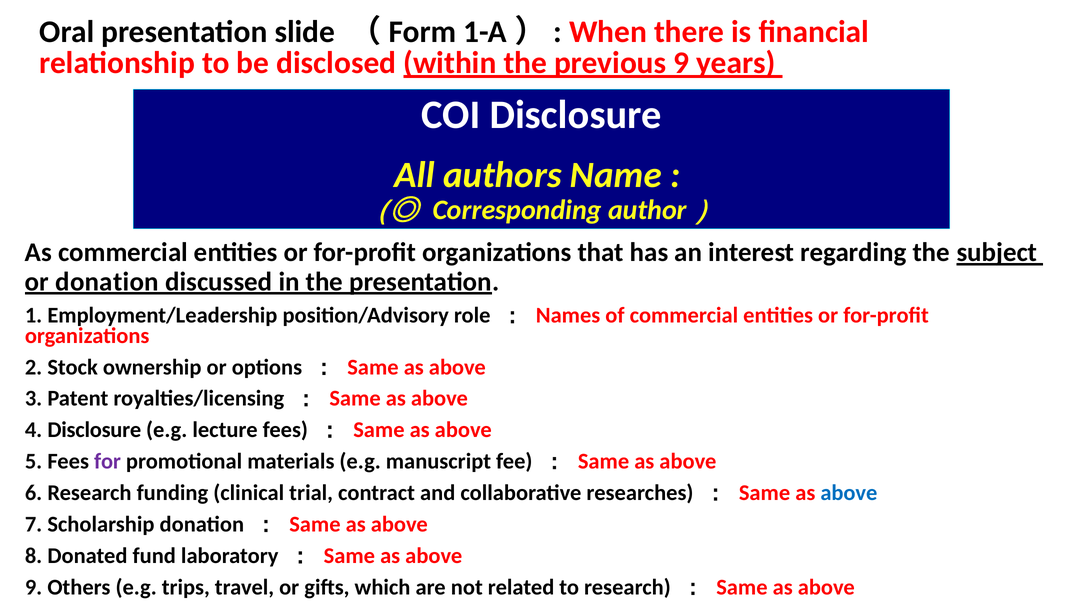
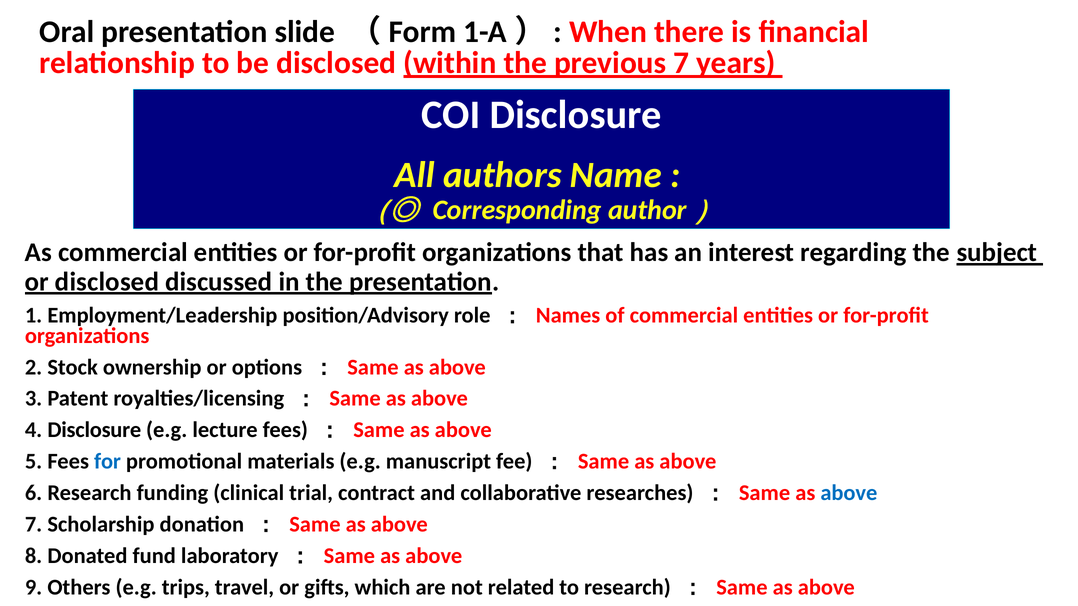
previous 9: 9 -> 7
or donation: donation -> disclosed
for colour: purple -> blue
